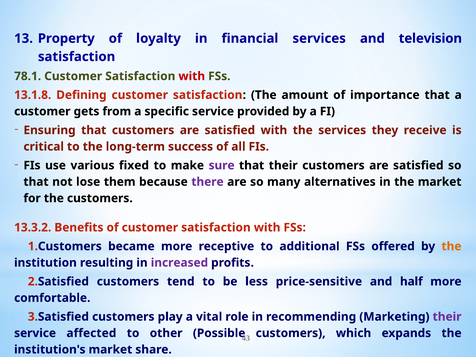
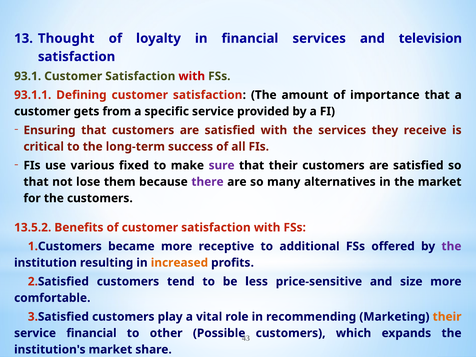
Property: Property -> Thought
78.1: 78.1 -> 93.1
13.1.8: 13.1.8 -> 93.1.1
13.3.2: 13.3.2 -> 13.5.2
the at (451, 246) colour: orange -> purple
increased colour: purple -> orange
half: half -> size
their at (447, 317) colour: purple -> orange
service affected: affected -> financial
